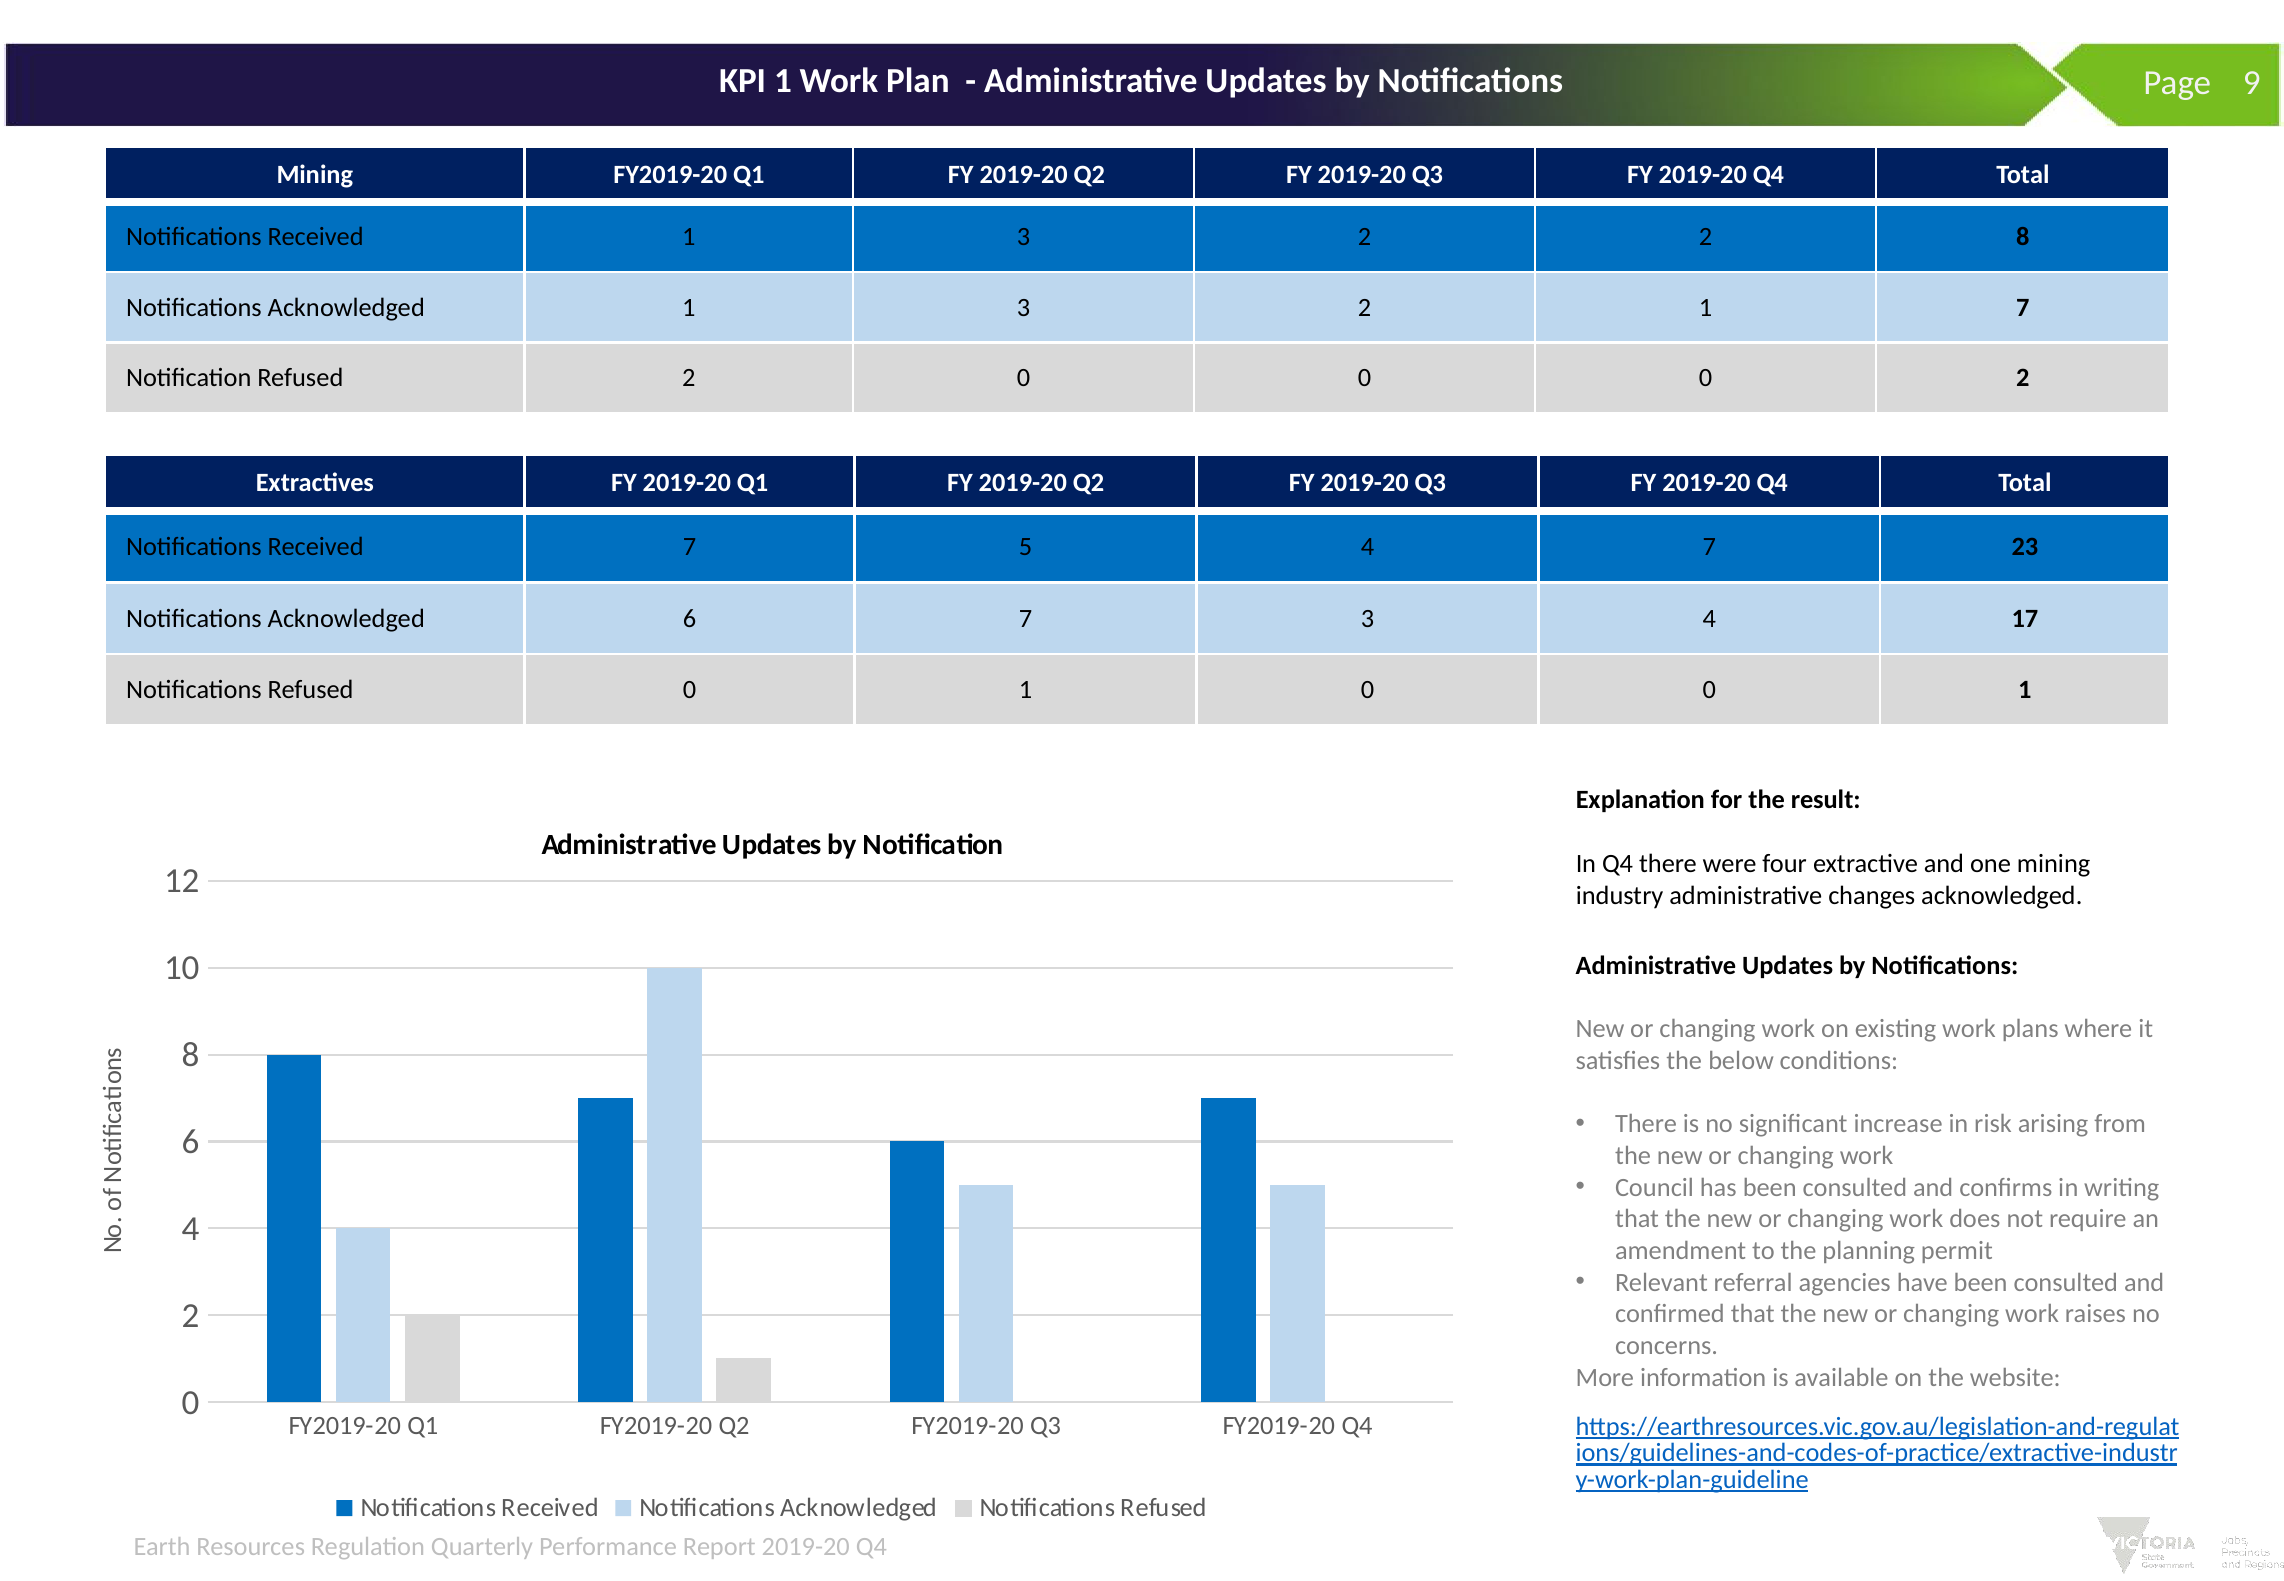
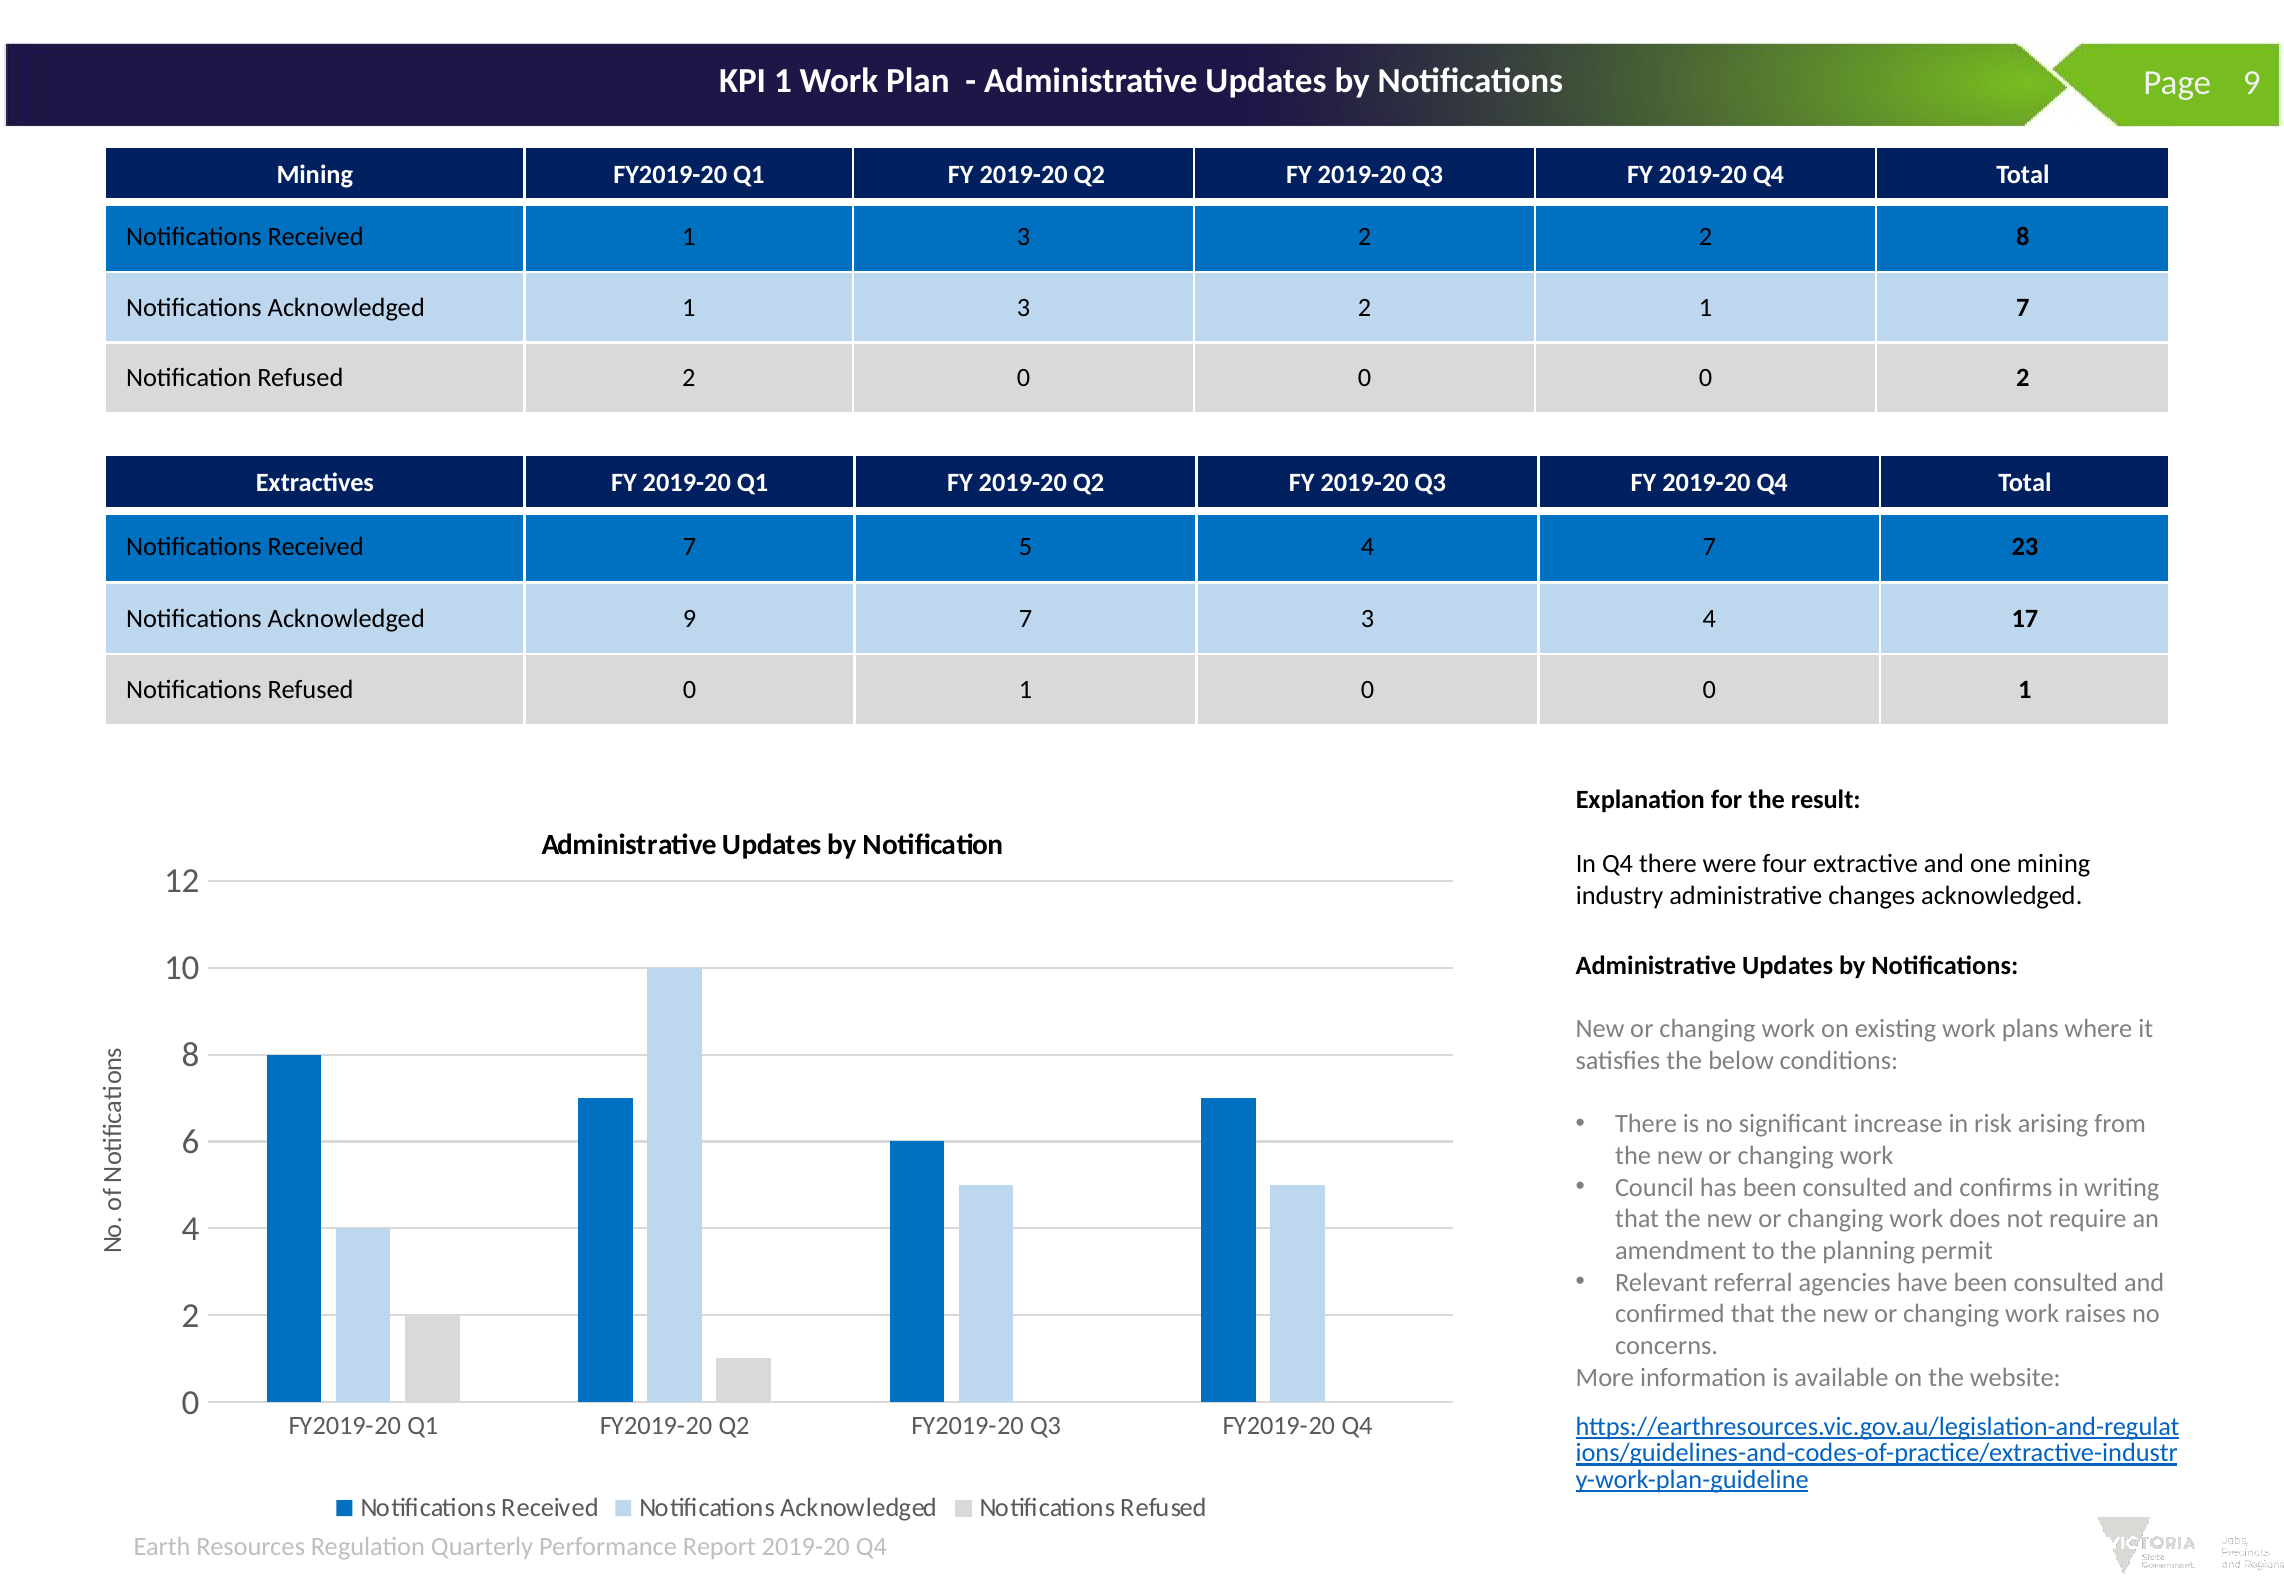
Acknowledged 6: 6 -> 9
